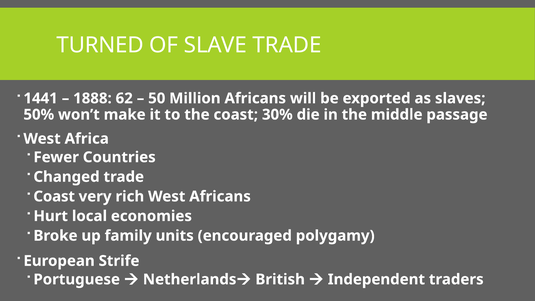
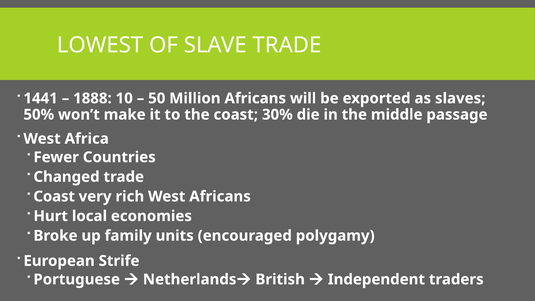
TURNED: TURNED -> LOWEST
62: 62 -> 10
